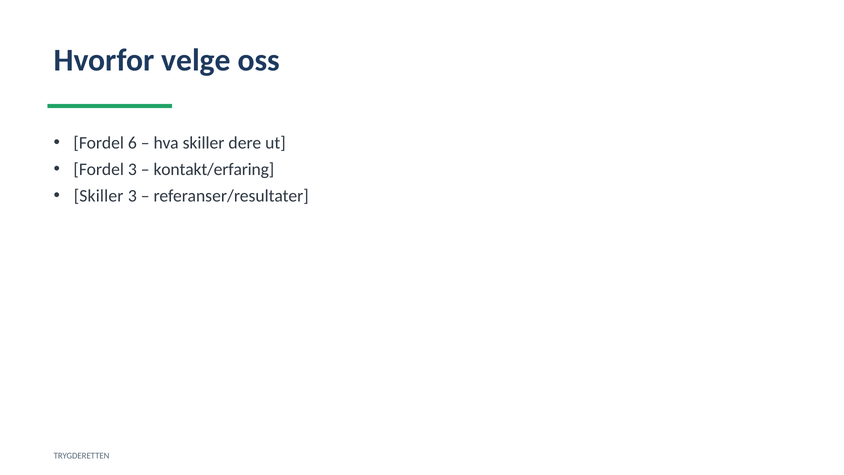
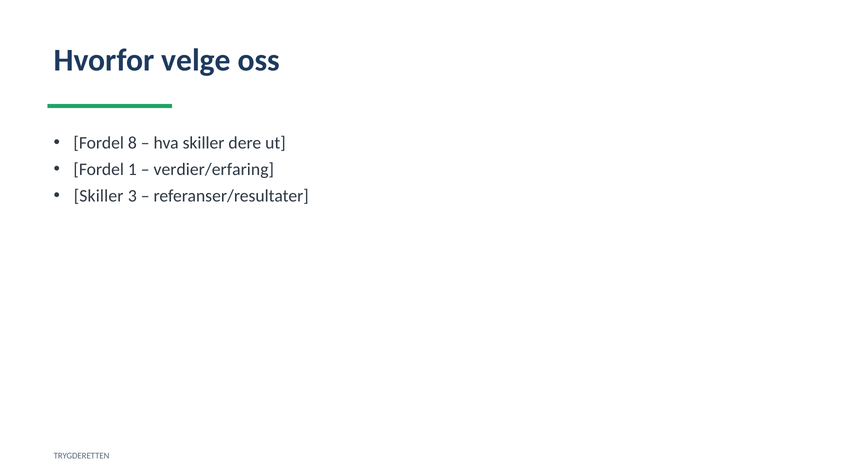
6: 6 -> 8
Fordel 3: 3 -> 1
kontakt/erfaring: kontakt/erfaring -> verdier/erfaring
